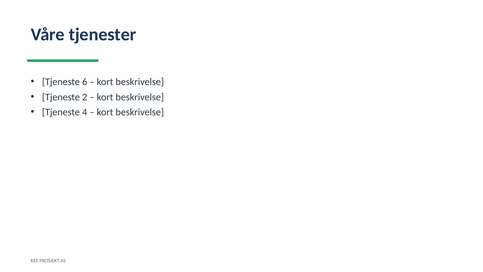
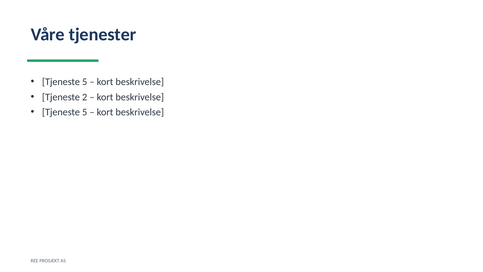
6 at (85, 82): 6 -> 5
4 at (85, 112): 4 -> 5
